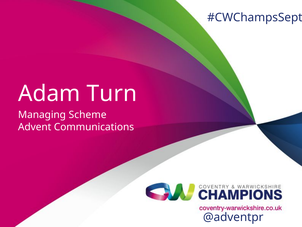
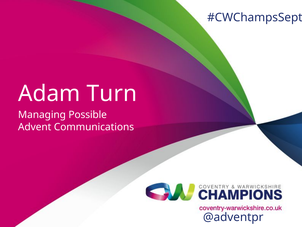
Scheme: Scheme -> Possible
